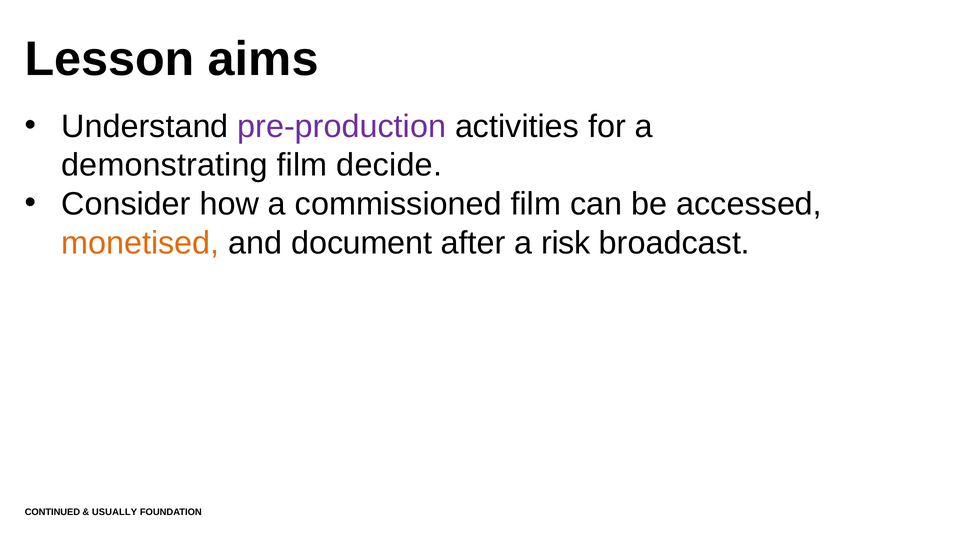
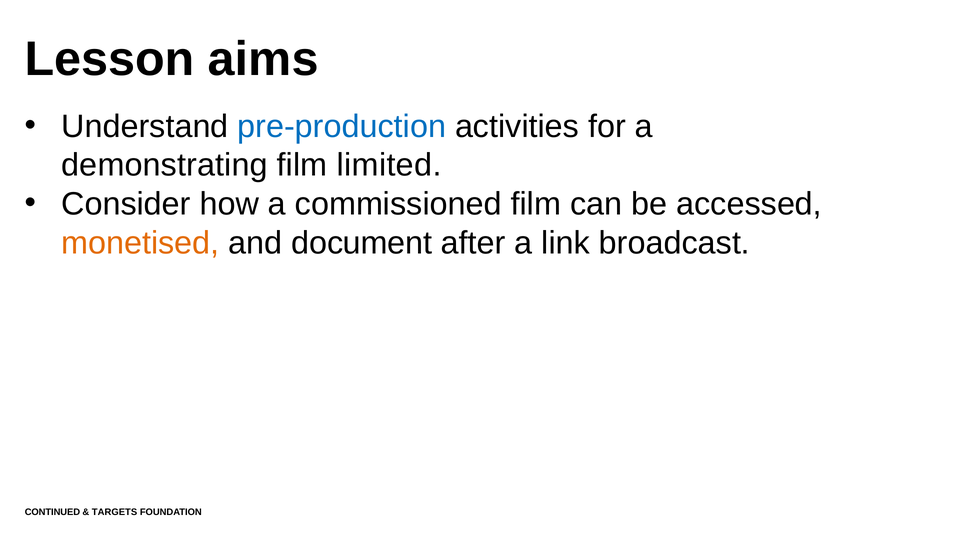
pre-production colour: purple -> blue
decide: decide -> limited
risk: risk -> link
USUALLY: USUALLY -> TARGETS
